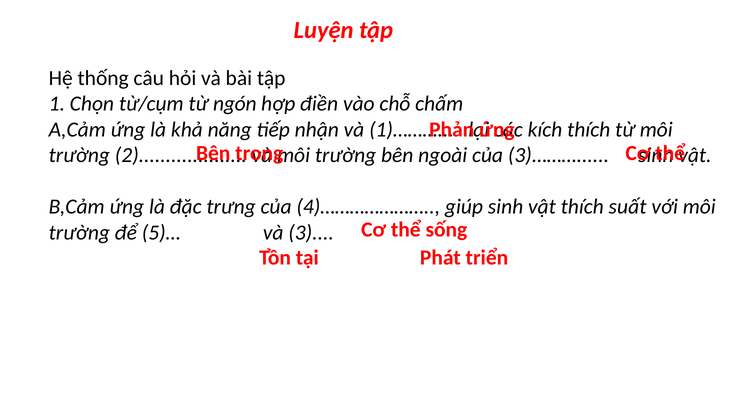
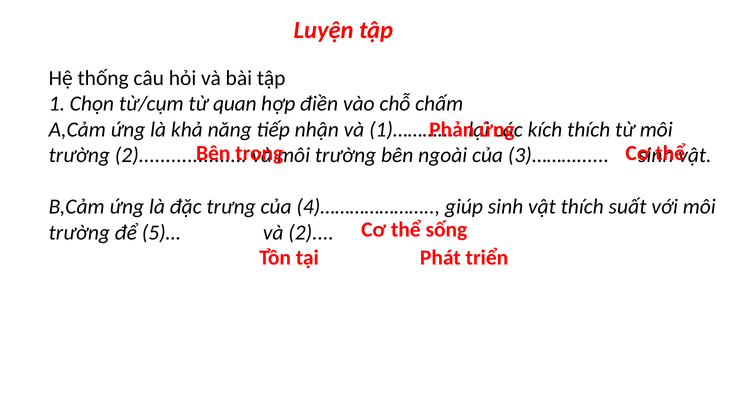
ngón: ngón -> quan
và 3: 3 -> 2
